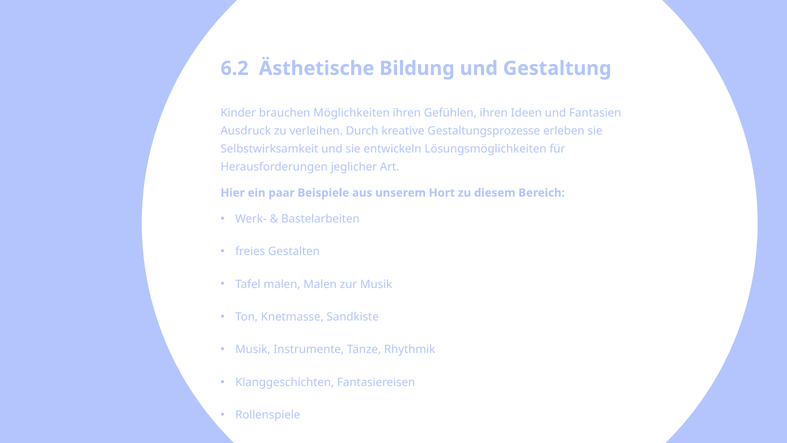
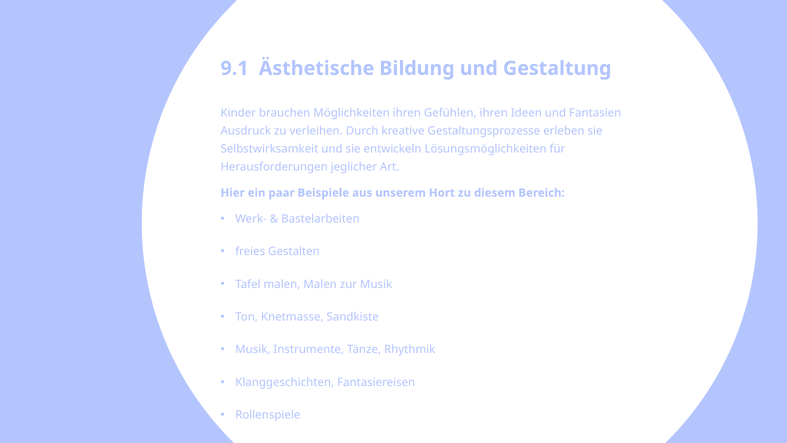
6.2: 6.2 -> 9.1
